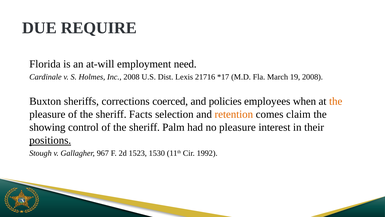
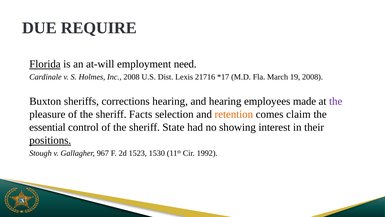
Florida underline: none -> present
corrections coerced: coerced -> hearing
and policies: policies -> hearing
when: when -> made
the at (336, 101) colour: orange -> purple
showing: showing -> essential
Palm: Palm -> State
no pleasure: pleasure -> showing
